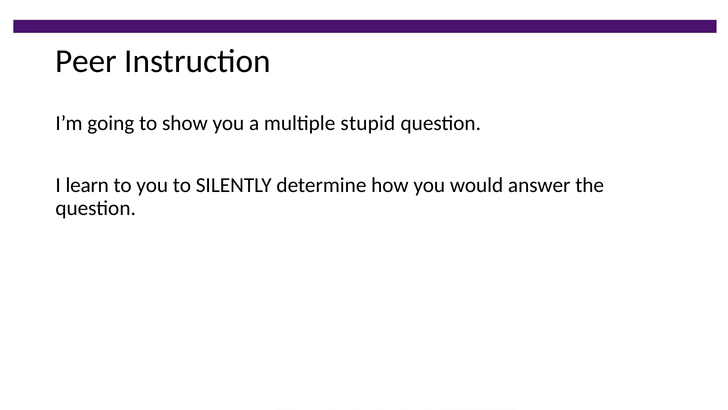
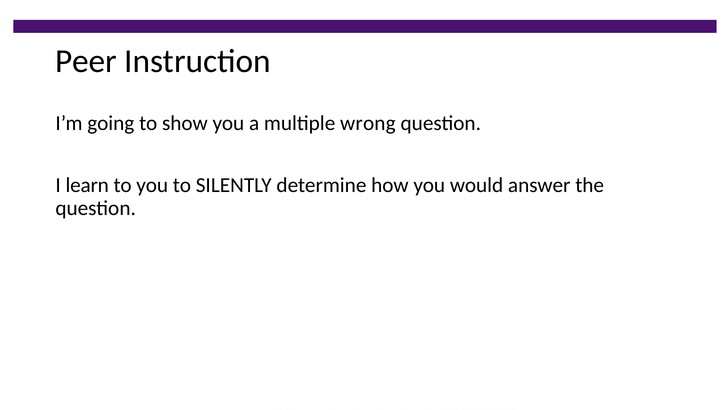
stupid: stupid -> wrong
